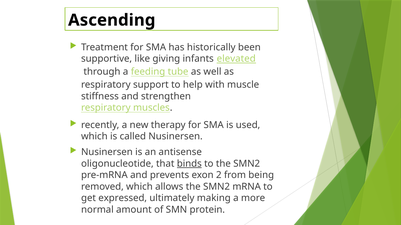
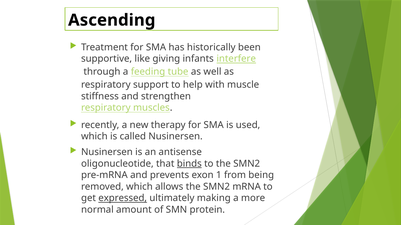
elevated: elevated -> interfere
2: 2 -> 1
expressed underline: none -> present
